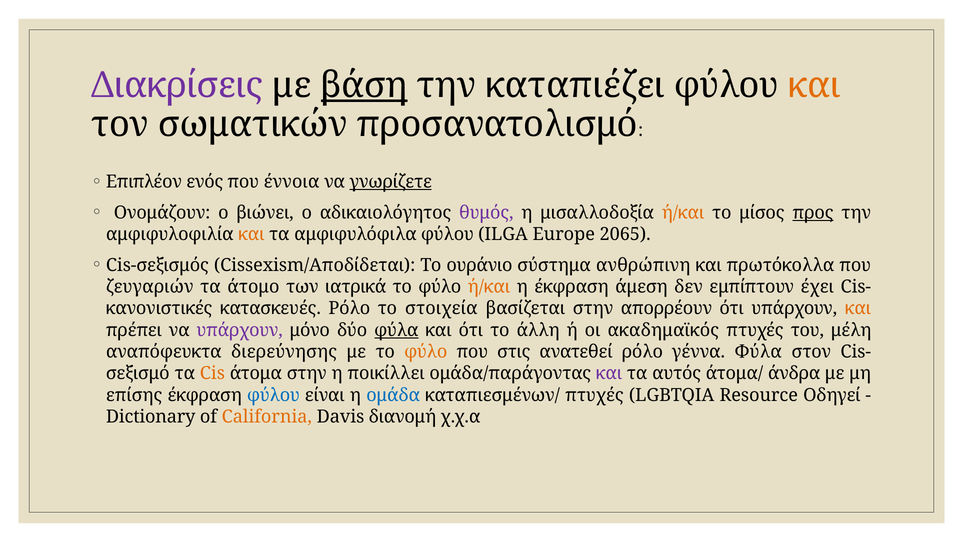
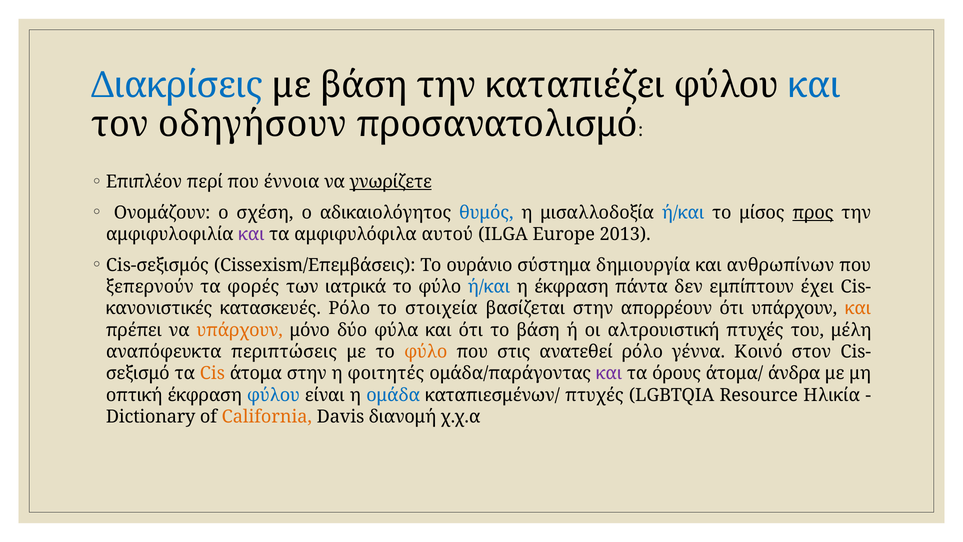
Διακρίσεις colour: purple -> blue
βάση at (364, 85) underline: present -> none
και at (814, 85) colour: orange -> blue
σωματικών: σωματικών -> οδηγήσουν
ενός: ενός -> περί
βιώνει: βιώνει -> σχέση
θυμός colour: purple -> blue
ή/και at (683, 213) colour: orange -> blue
και at (251, 234) colour: orange -> purple
αμφιφυλόφιλα φύλου: φύλου -> αυτού
2065: 2065 -> 2013
Cissexism/Αποδίδεται: Cissexism/Αποδίδεται -> Cissexism/Επεμβάσεις
ανθρώπινη: ανθρώπινη -> δημιουργία
πρωτόκολλα: πρωτόκολλα -> ανθρωπίνων
ζευγαριών: ζευγαριών -> ξεπερνούν
άτομο: άτομο -> φορές
ή/και at (489, 287) colour: orange -> blue
άμεση: άμεση -> πάντα
υπάρχουν at (240, 330) colour: purple -> orange
φύλα at (396, 330) underline: present -> none
το άλλη: άλλη -> βάση
ακαδημαϊκός: ακαδημαϊκός -> αλτρουιστική
διερεύνησης: διερεύνησης -> περιπτώσεις
γέννα Φύλα: Φύλα -> Κοινό
ποικίλλει: ποικίλλει -> φοιτητές
αυτός: αυτός -> όρους
επίσης: επίσης -> οπτική
Οδηγεί: Οδηγεί -> Ηλικία
